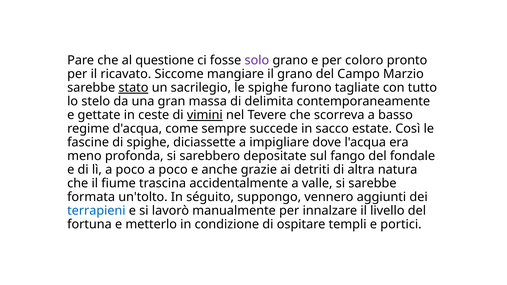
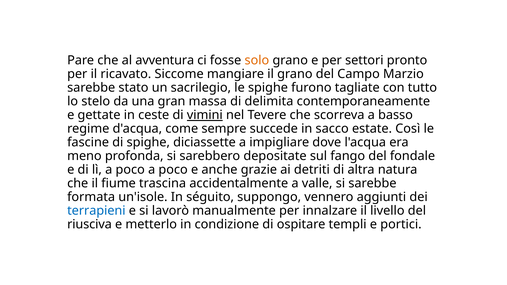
questione: questione -> avventura
solo colour: purple -> orange
coloro: coloro -> settori
stato underline: present -> none
un'tolto: un'tolto -> un'isole
fortuna: fortuna -> riusciva
